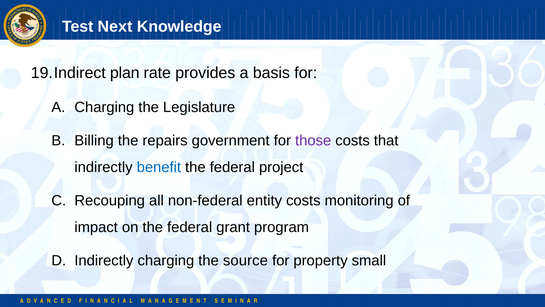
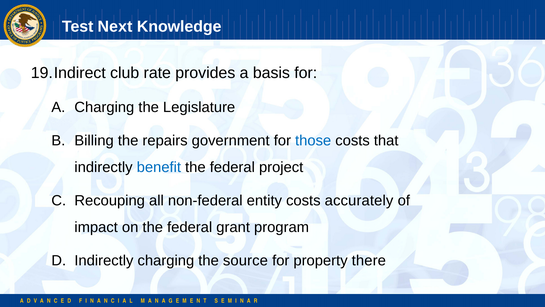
plan: plan -> club
those colour: purple -> blue
monitoring: monitoring -> accurately
small: small -> there
